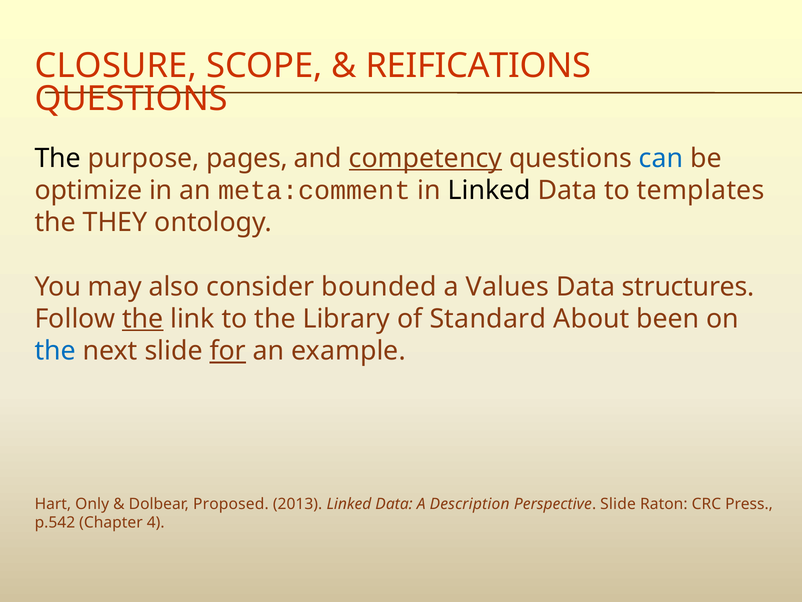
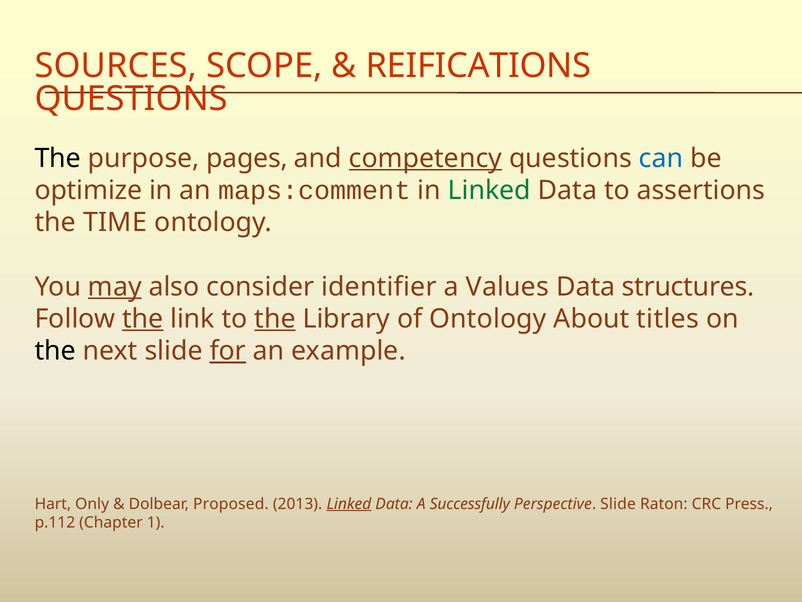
CLOSURE: CLOSURE -> SOURCES
meta:comment: meta:comment -> maps:comment
Linked at (489, 190) colour: black -> green
templates: templates -> assertions
THEY: THEY -> TIME
may underline: none -> present
bounded: bounded -> identifier
the at (275, 319) underline: none -> present
of Standard: Standard -> Ontology
been: been -> titles
the at (55, 351) colour: blue -> black
Linked at (349, 504) underline: none -> present
Description: Description -> Successfully
p.542: p.542 -> p.112
4: 4 -> 1
